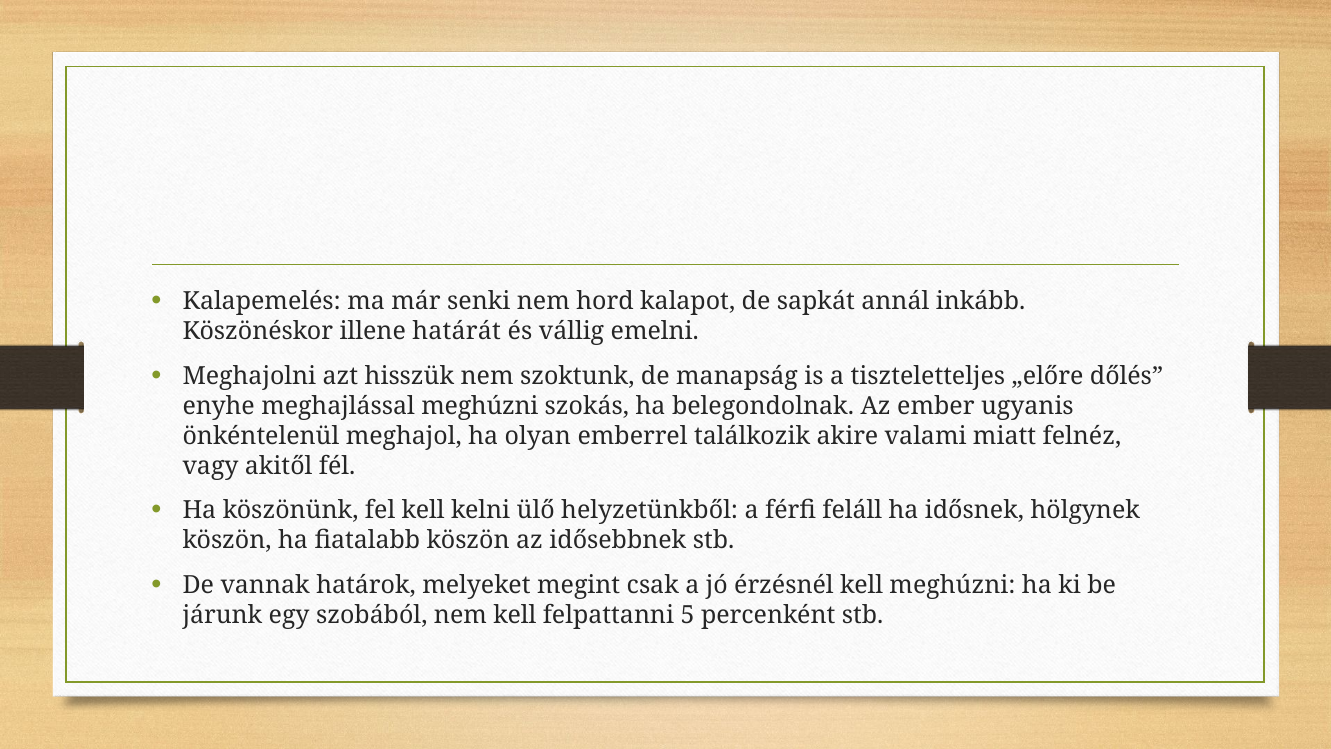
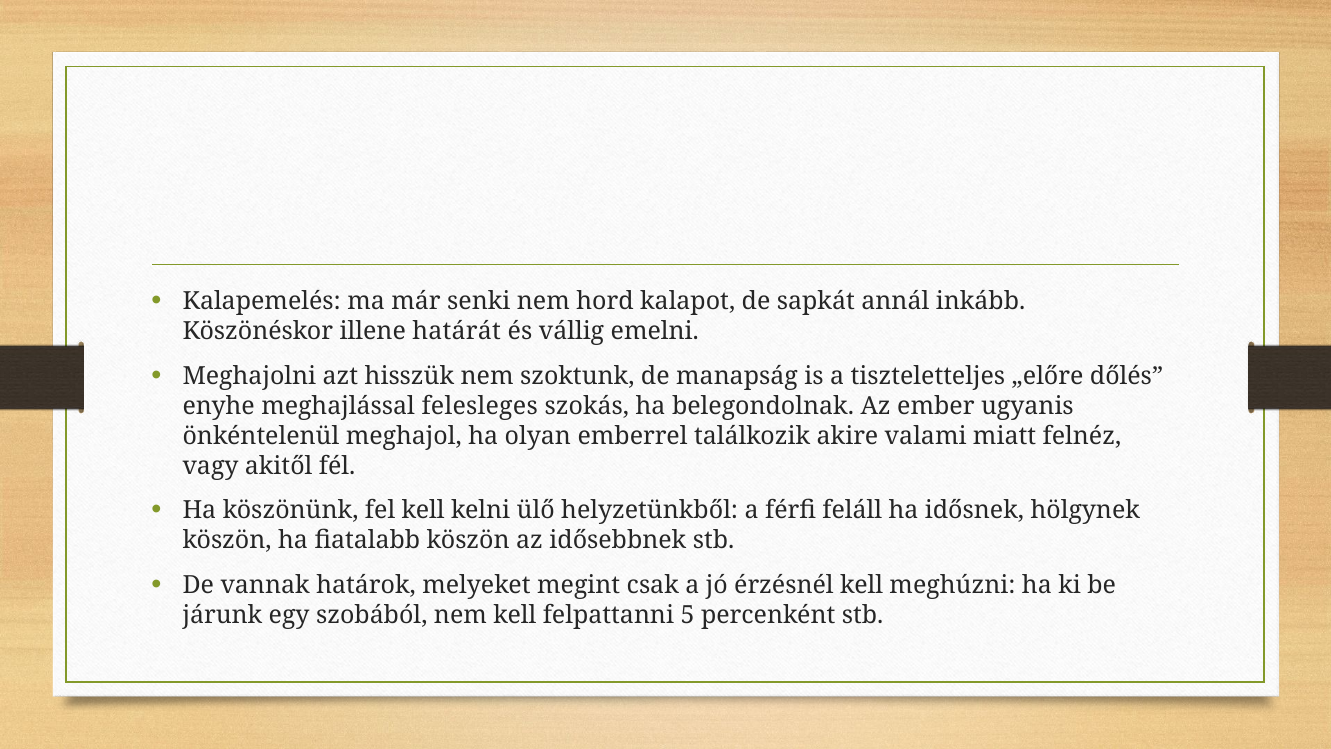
meghajlással meghúzni: meghúzni -> felesleges
